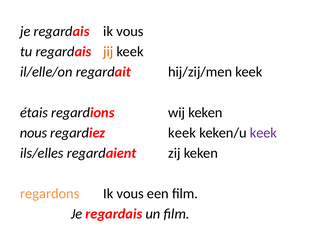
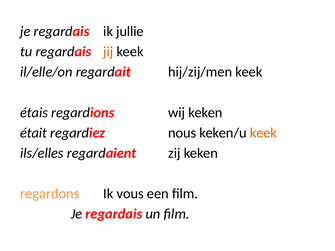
regardais ik vous: vous -> jullie
nous: nous -> était
regardiez keek: keek -> nous
keek at (263, 133) colour: purple -> orange
